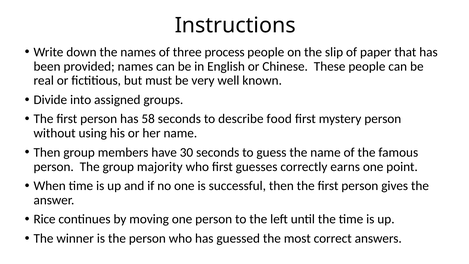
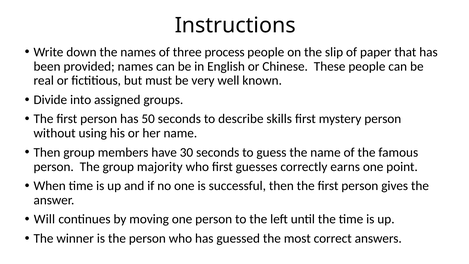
58: 58 -> 50
food: food -> skills
Rice: Rice -> Will
